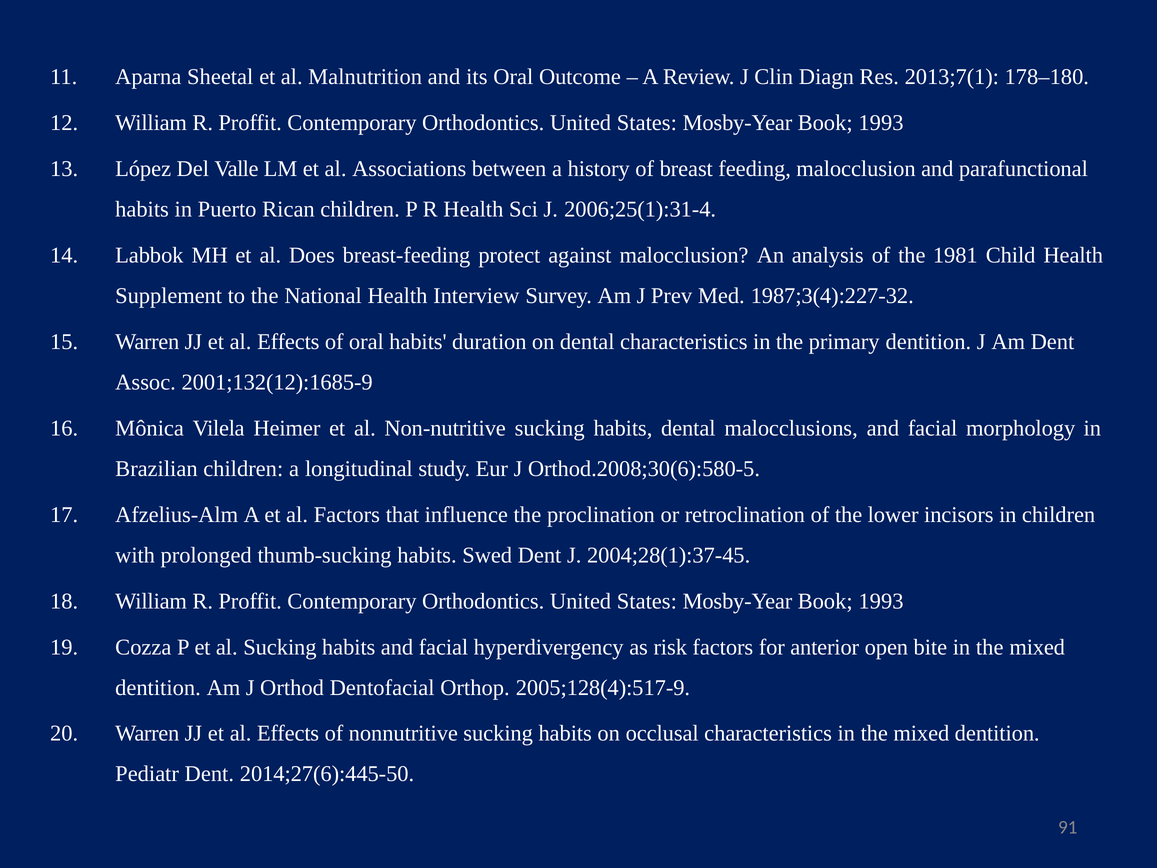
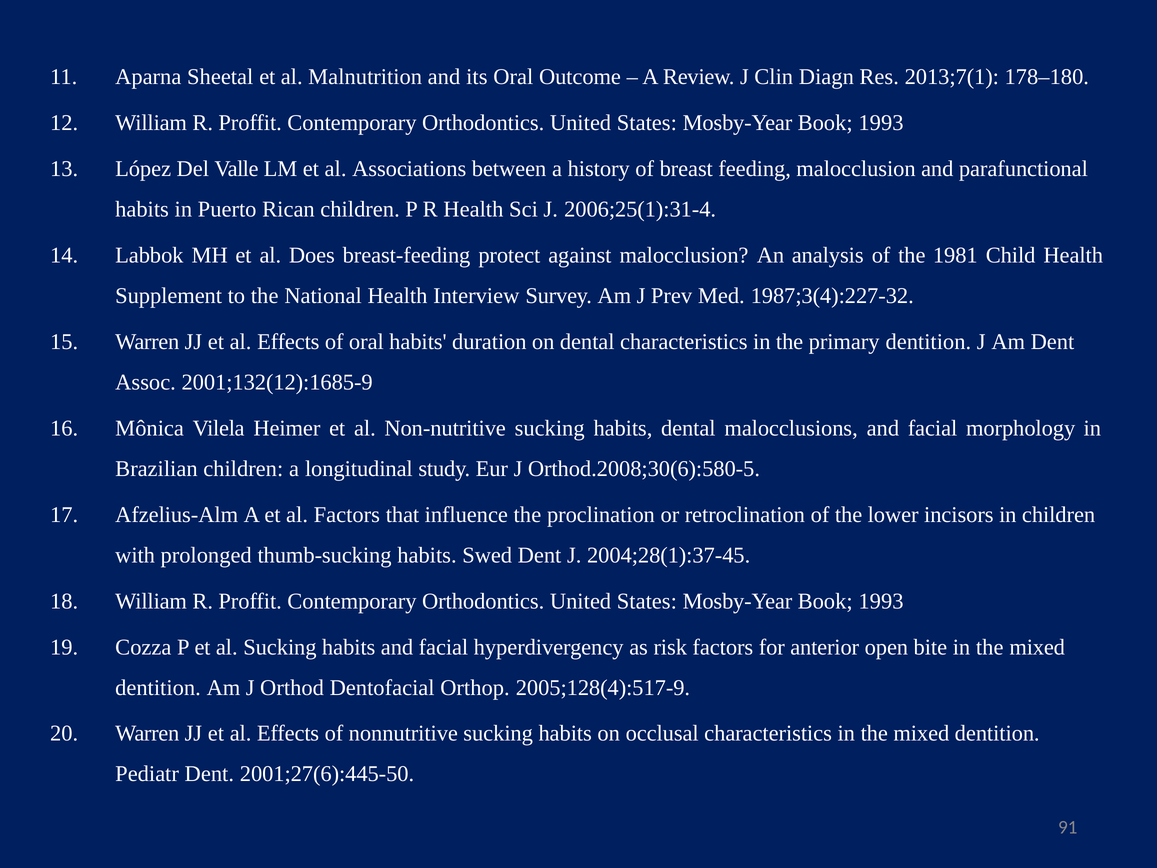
2014;27(6):445-50: 2014;27(6):445-50 -> 2001;27(6):445-50
